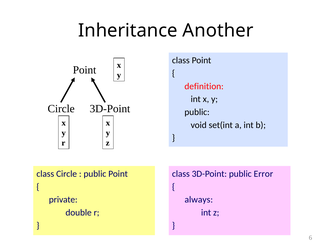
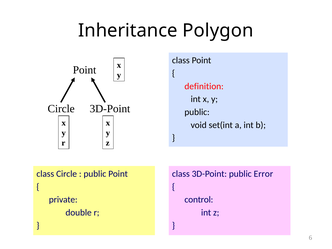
Another: Another -> Polygon
always: always -> control
